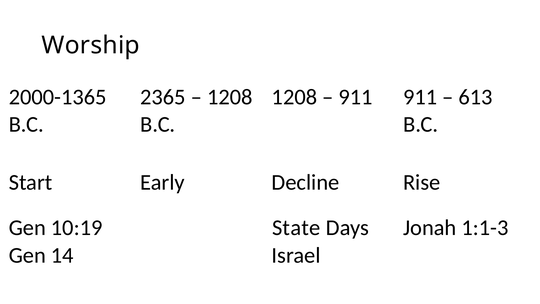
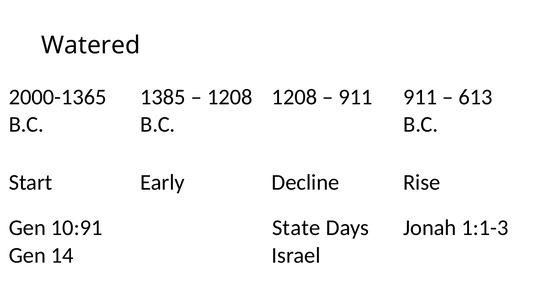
Worship: Worship -> Watered
2365: 2365 -> 1385
10:19: 10:19 -> 10:91
